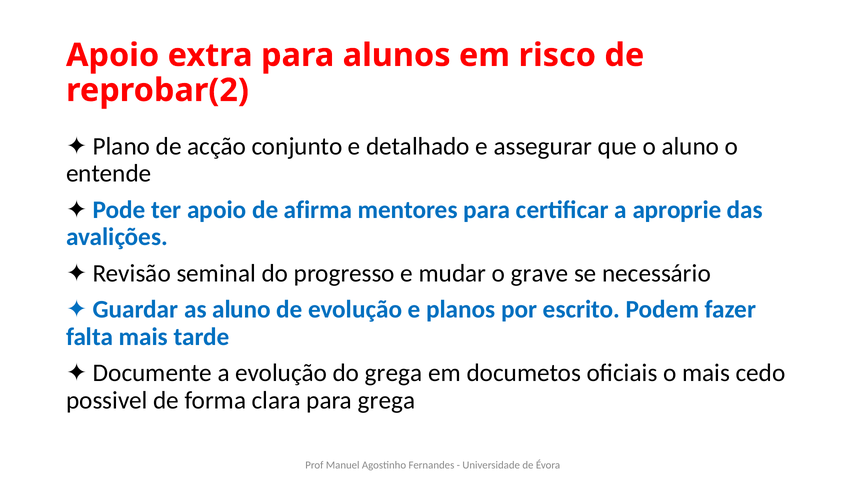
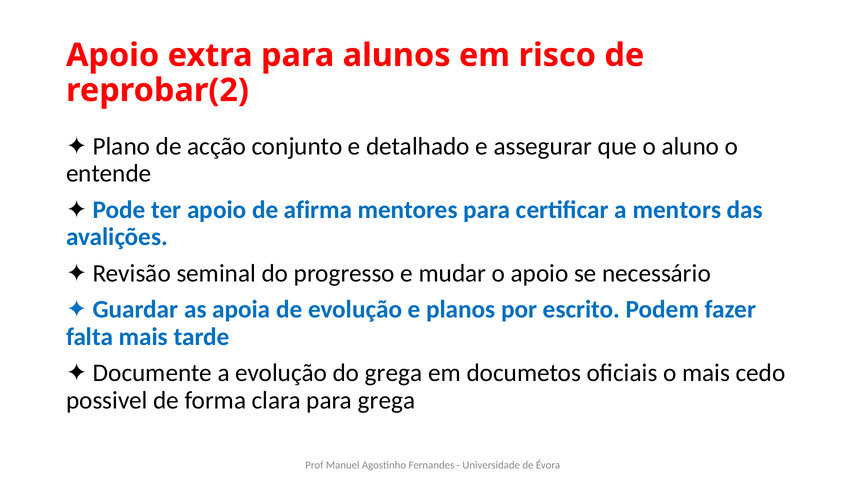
aproprie: aproprie -> mentors
o grave: grave -> apoio
as aluno: aluno -> apoia
